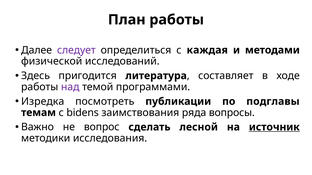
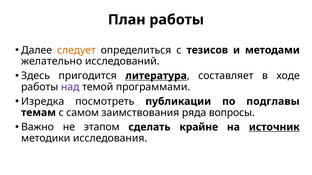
следует colour: purple -> orange
каждая: каждая -> тезисов
физической: физической -> желательно
литература underline: none -> present
bidens: bidens -> самом
вопрос: вопрос -> этапом
лесной: лесной -> крайне
